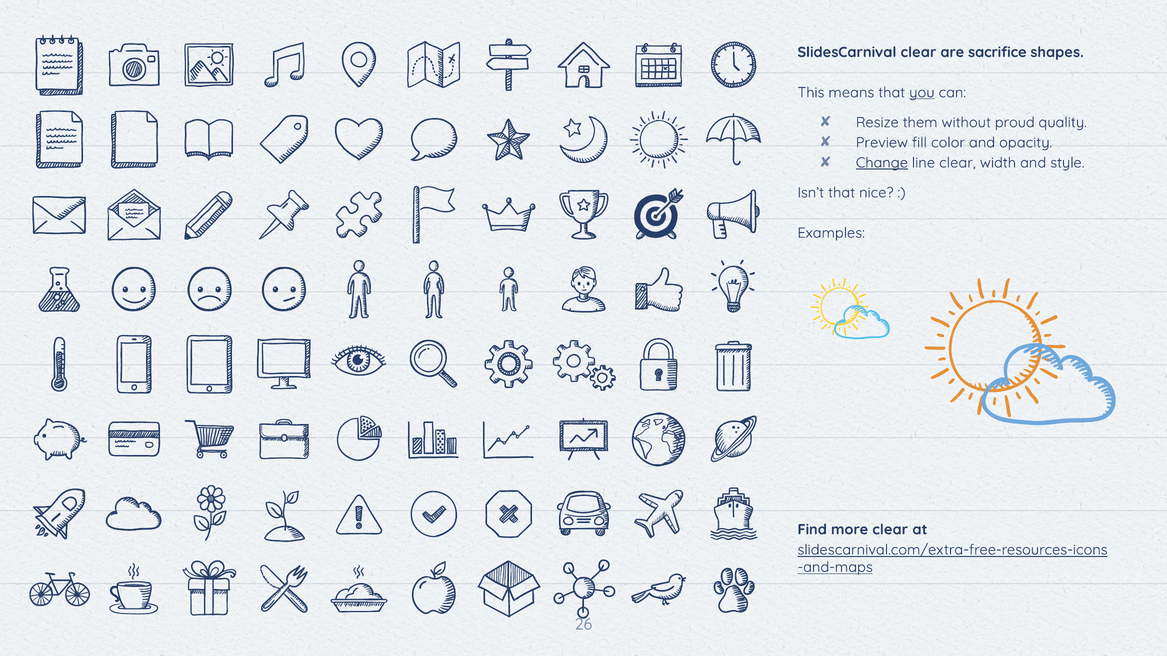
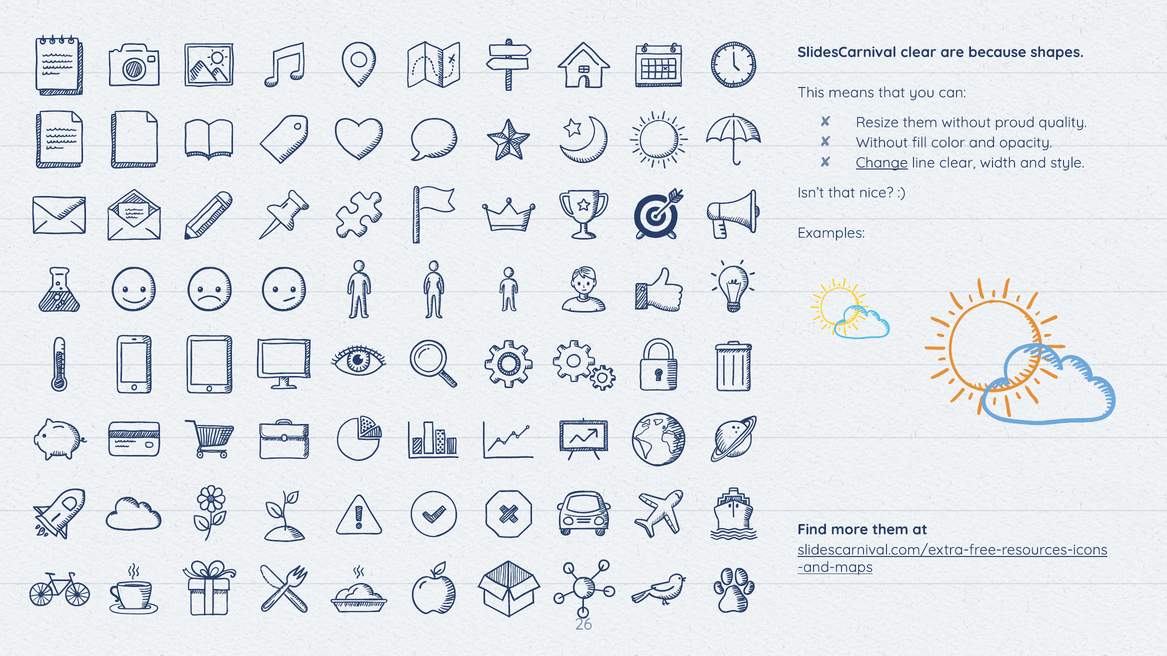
sacrifice: sacrifice -> because
you underline: present -> none
Preview at (882, 143): Preview -> Without
more clear: clear -> them
